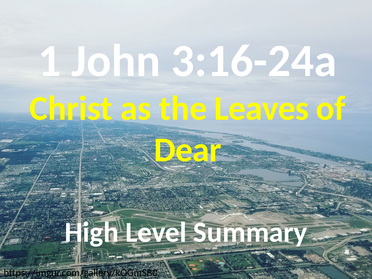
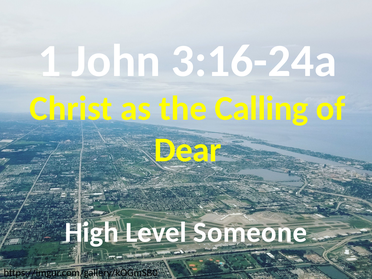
Leaves: Leaves -> Calling
Summary: Summary -> Someone
